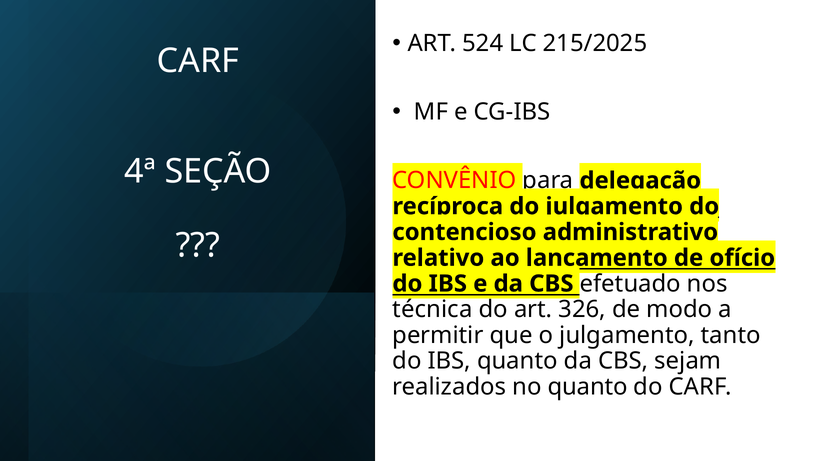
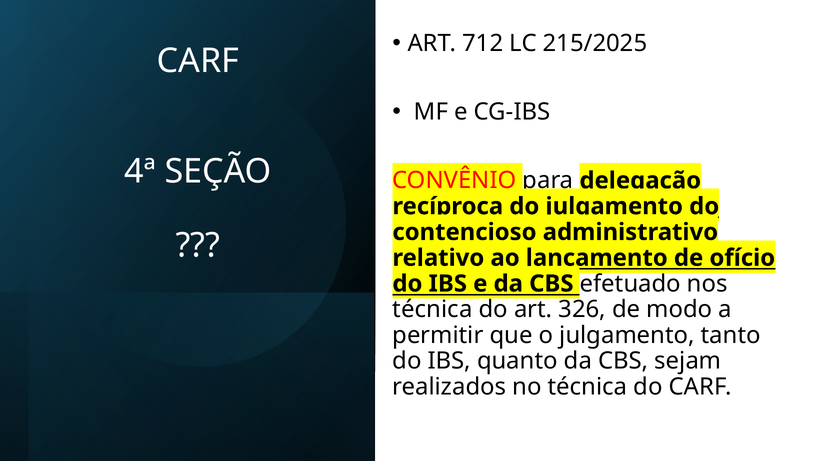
524: 524 -> 712
no quanto: quanto -> técnica
